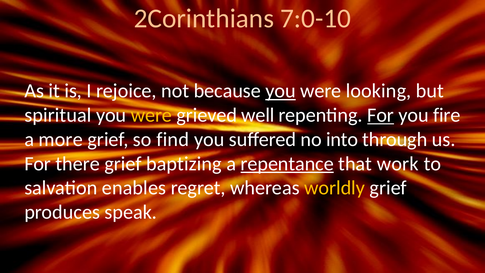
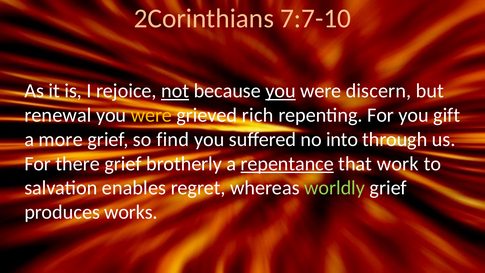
7:0-10: 7:0-10 -> 7:7-10
not underline: none -> present
looking: looking -> discern
spiritual: spiritual -> renewal
well: well -> rich
For at (381, 115) underline: present -> none
fire: fire -> gift
baptizing: baptizing -> brotherly
worldly colour: yellow -> light green
speak: speak -> works
